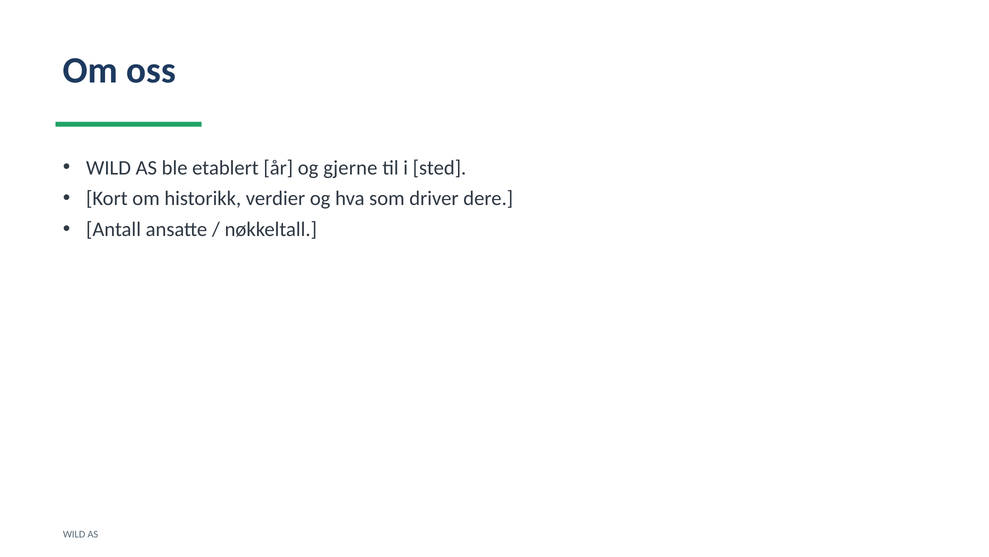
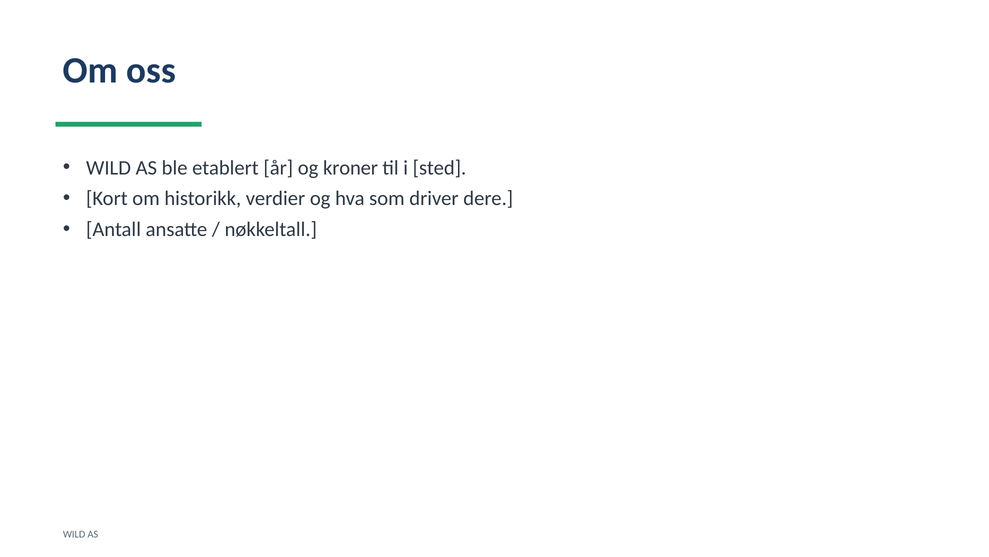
gjerne: gjerne -> kroner
